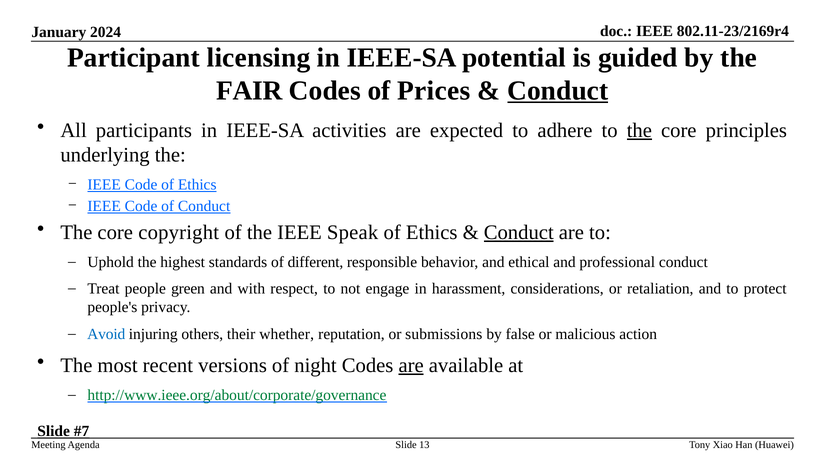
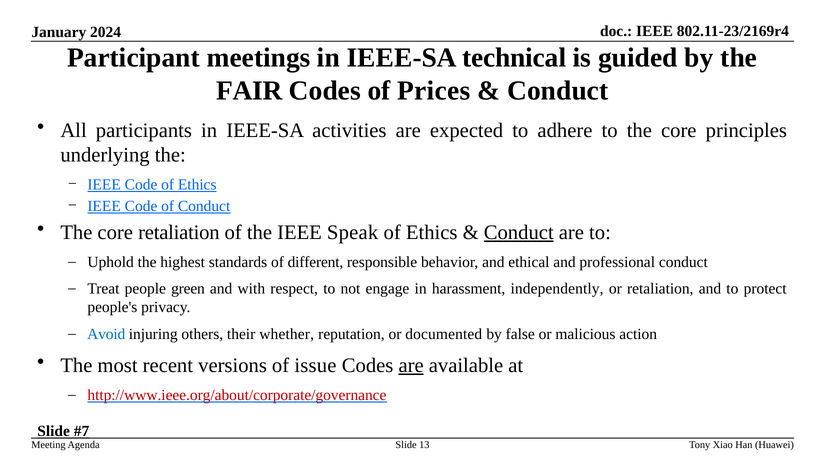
licensing: licensing -> meetings
potential: potential -> technical
Conduct at (558, 91) underline: present -> none
the at (639, 130) underline: present -> none
core copyright: copyright -> retaliation
considerations: considerations -> independently
submissions: submissions -> documented
night: night -> issue
http://www.ieee.org/about/corporate/governance colour: green -> red
